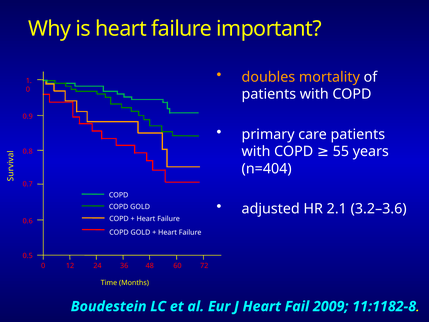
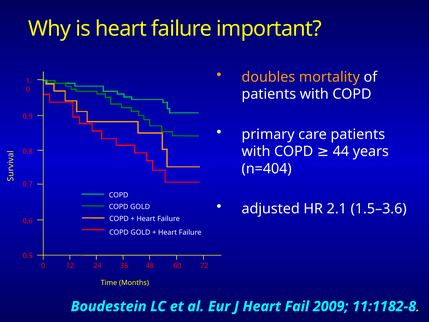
55: 55 -> 44
3.2–3.6: 3.2–3.6 -> 1.5–3.6
